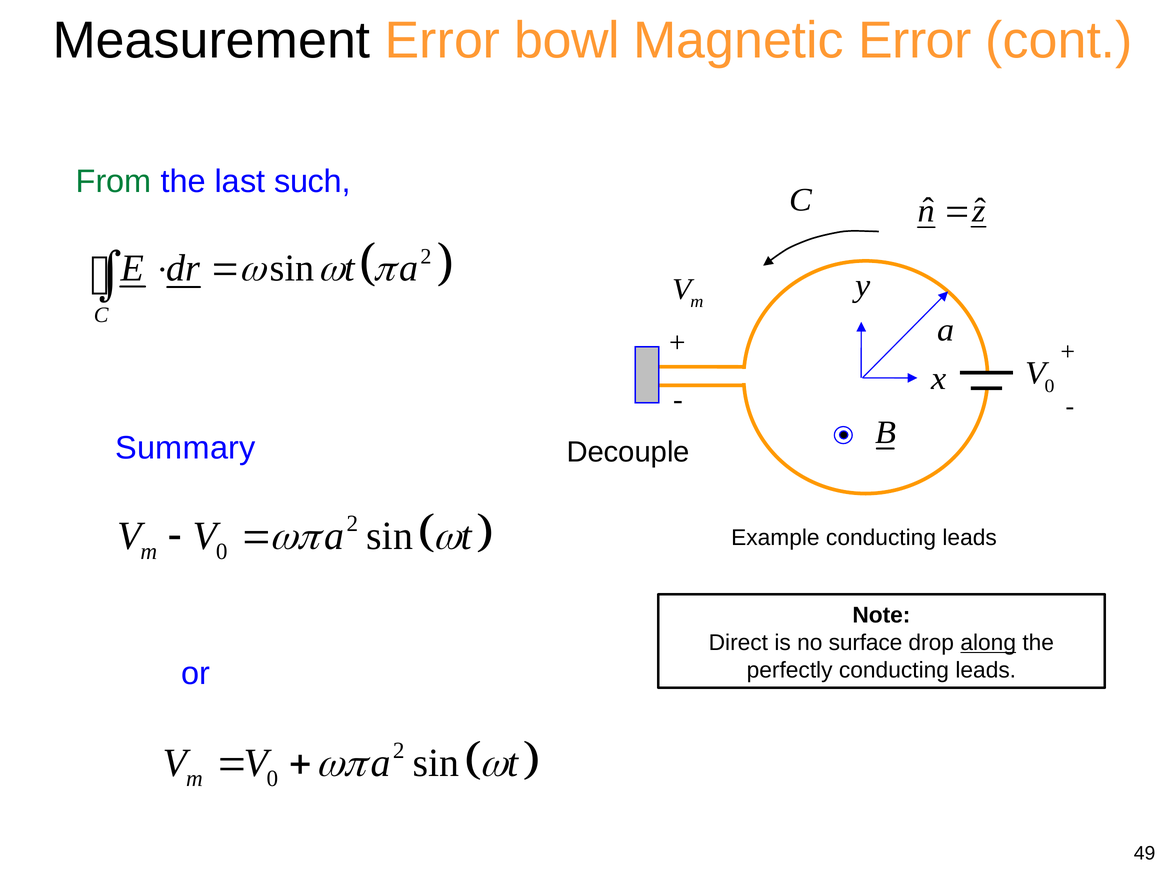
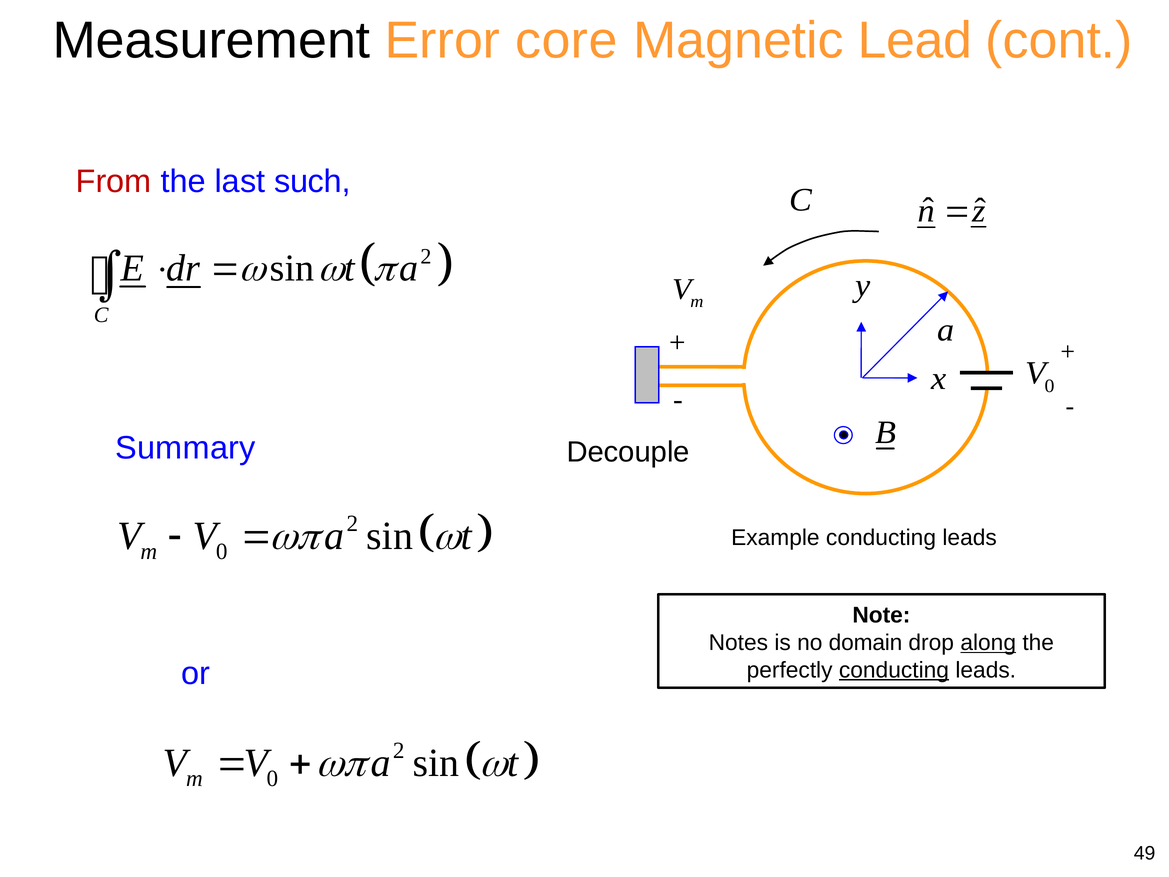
bowl: bowl -> core
Magnetic Error: Error -> Lead
From colour: green -> red
Direct: Direct -> Notes
surface: surface -> domain
conducting at (894, 670) underline: none -> present
